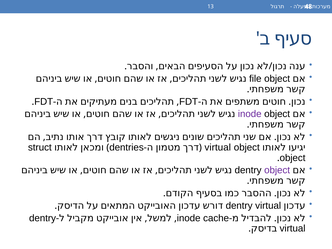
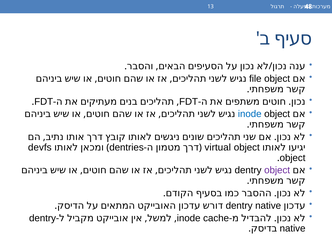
inode at (250, 114) colour: purple -> blue
struct: struct -> devfs
virtual at (268, 206): virtual -> native
virtual at (293, 229): virtual -> native
